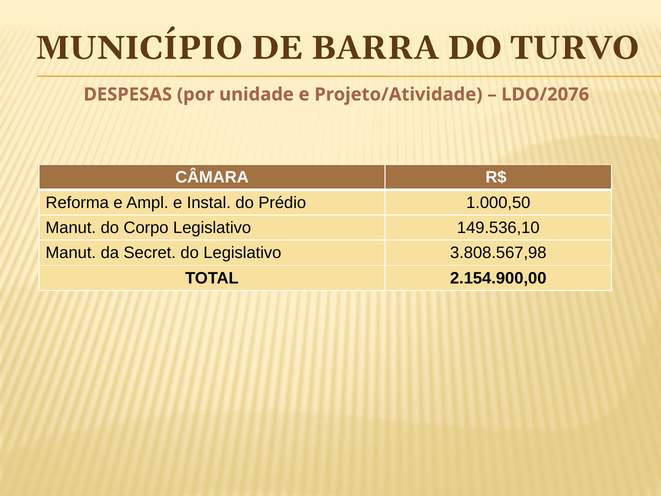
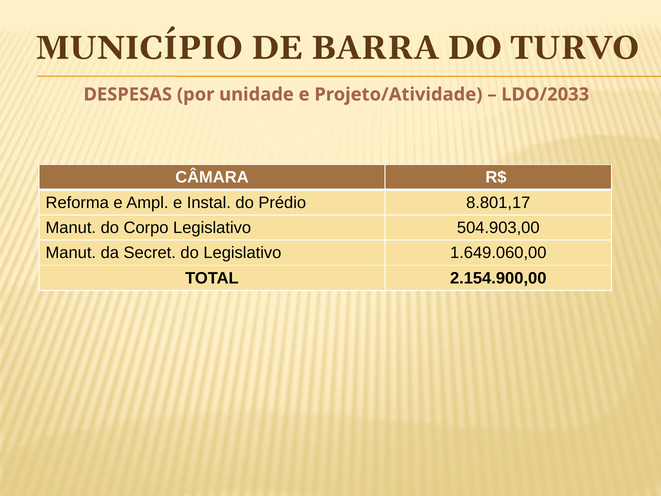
LDO/2076: LDO/2076 -> LDO/2033
1.000,50: 1.000,50 -> 8.801,17
149.536,10: 149.536,10 -> 504.903,00
3.808.567,98: 3.808.567,98 -> 1.649.060,00
